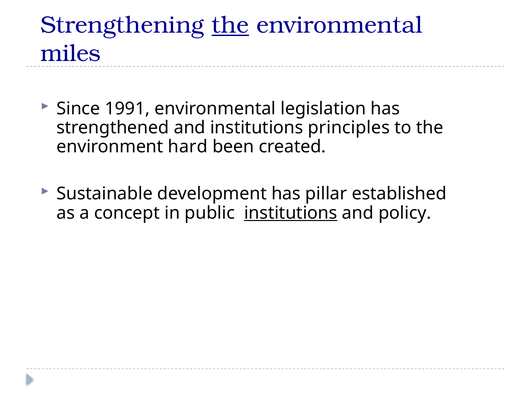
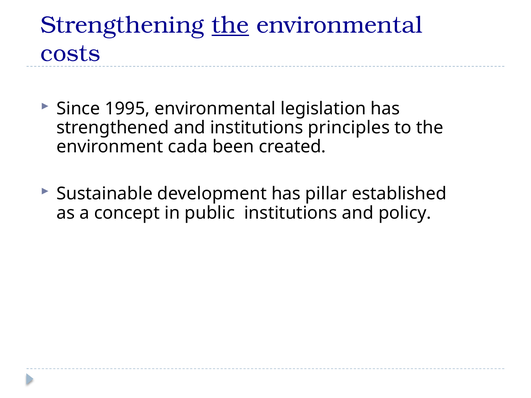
miles: miles -> costs
1991: 1991 -> 1995
hard: hard -> cada
institutions at (291, 213) underline: present -> none
